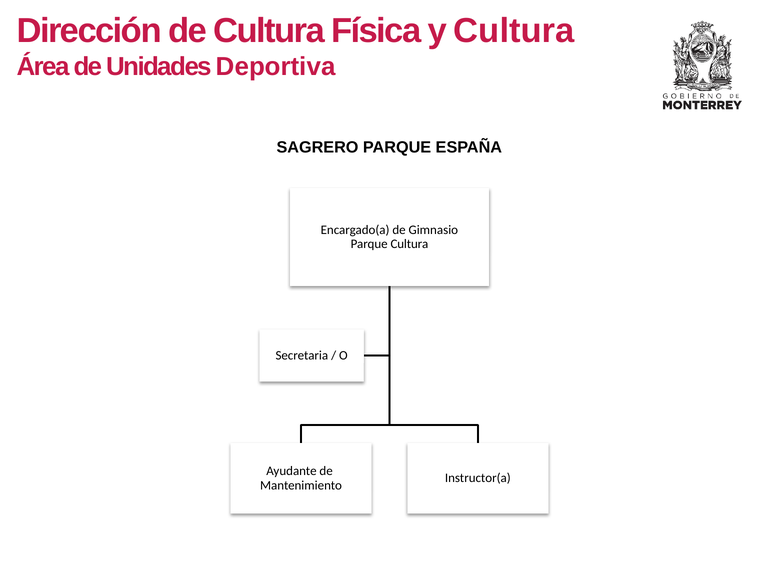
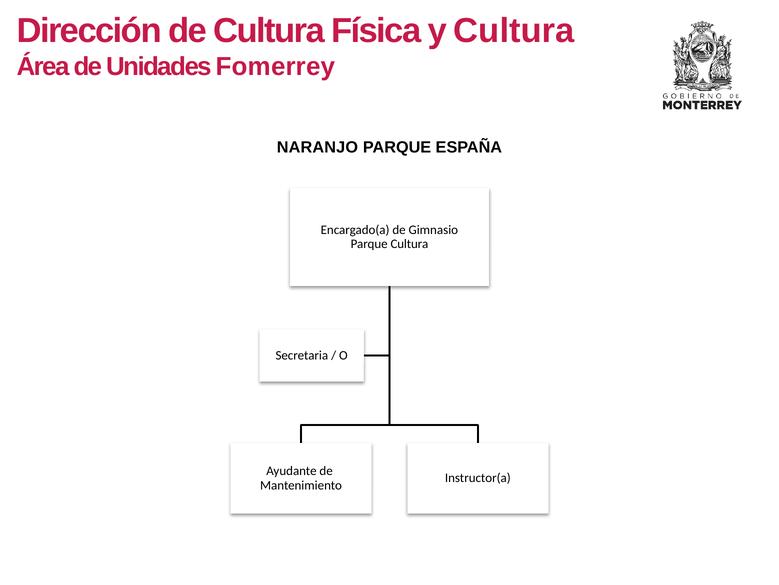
Deportiva: Deportiva -> Fomerrey
SAGRERO: SAGRERO -> NARANJO
